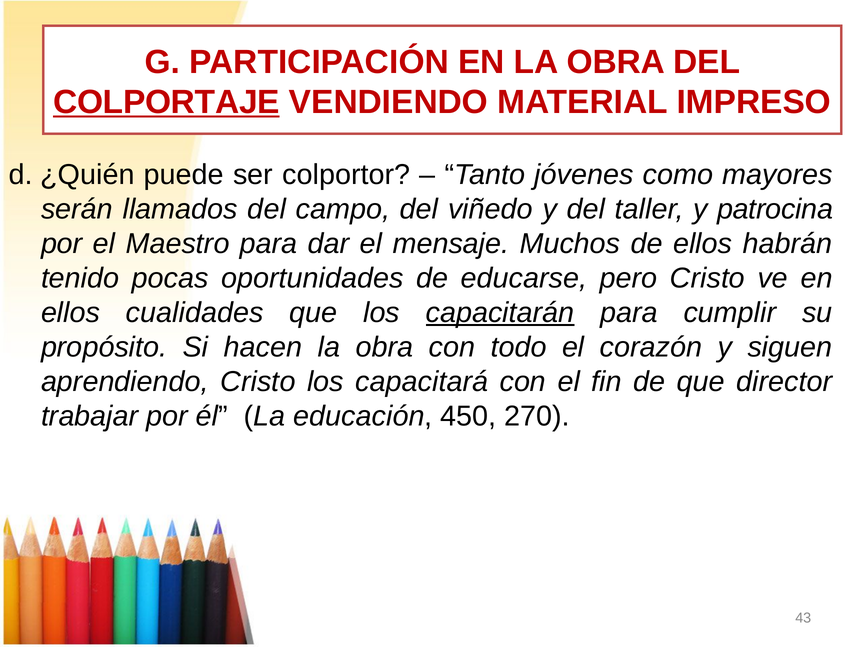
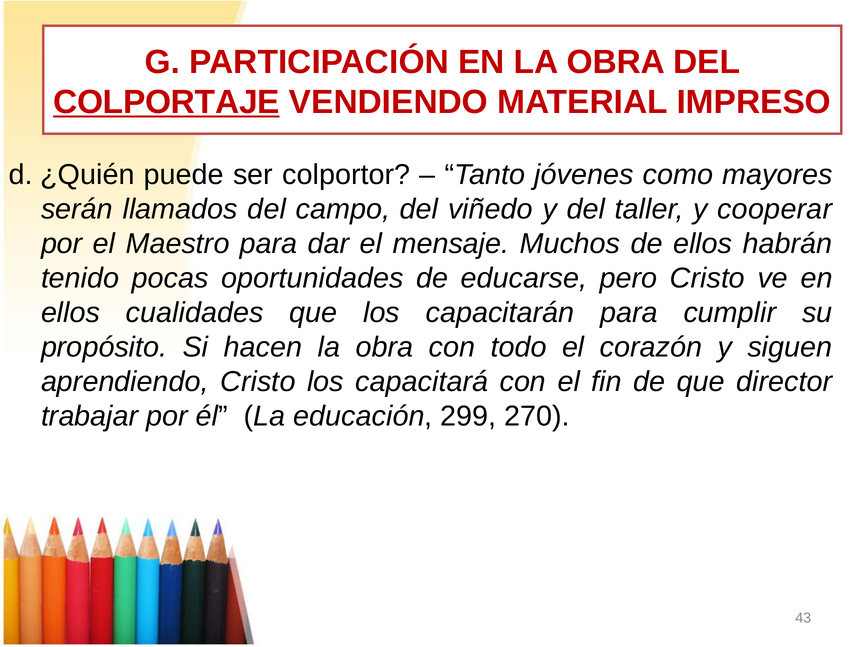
patrocina: patrocina -> cooperar
capacitarán underline: present -> none
450: 450 -> 299
